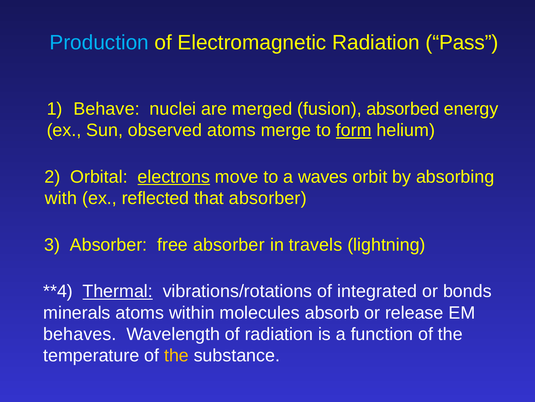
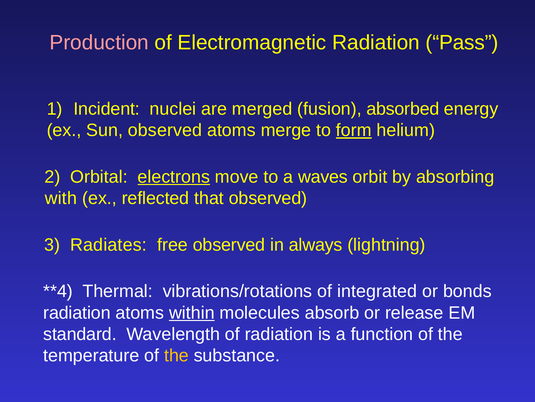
Production colour: light blue -> pink
Behave: Behave -> Incident
that absorber: absorber -> observed
3 Absorber: Absorber -> Radiates
free absorber: absorber -> observed
travels: travels -> always
Thermal underline: present -> none
minerals at (77, 312): minerals -> radiation
within underline: none -> present
behaves: behaves -> standard
